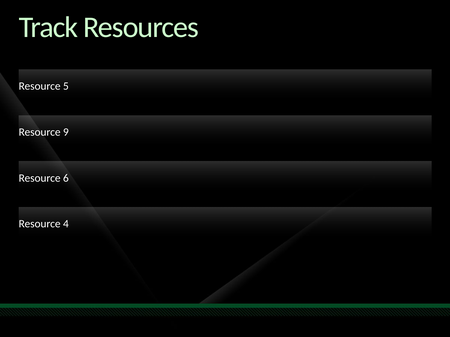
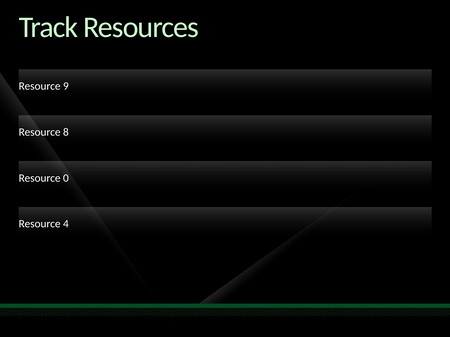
5: 5 -> 9
9: 9 -> 8
6: 6 -> 0
